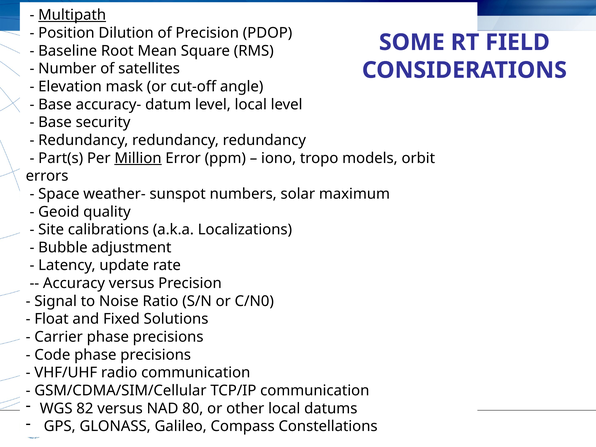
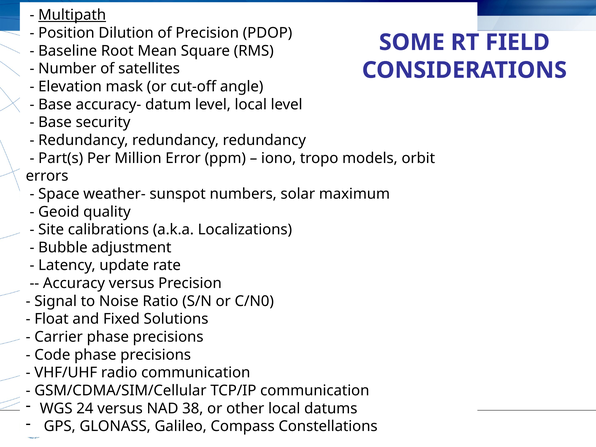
Million underline: present -> none
82: 82 -> 24
80: 80 -> 38
